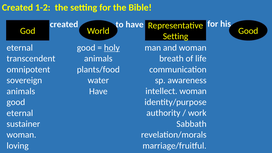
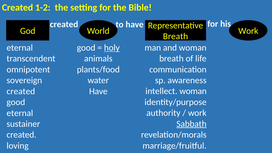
World Good: Good -> Work
Setting at (176, 36): Setting -> Breath
animals at (21, 91): animals -> created
Sabbath underline: none -> present
woman at (21, 135): woman -> created
